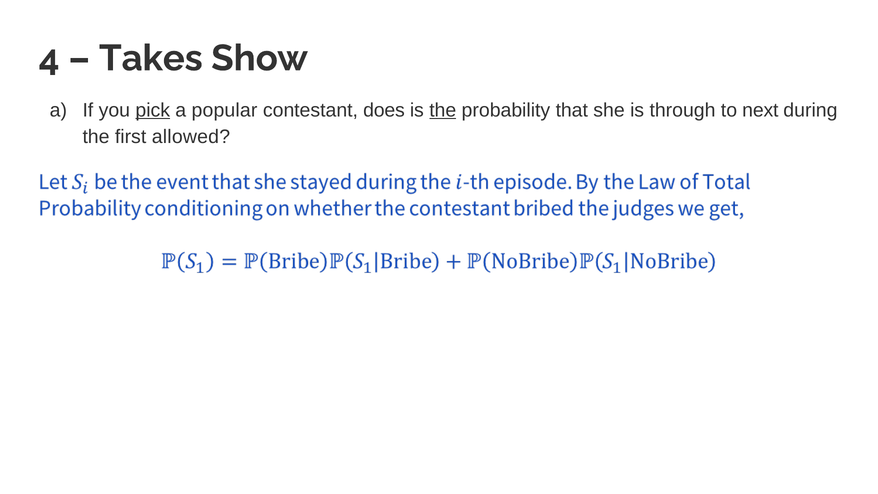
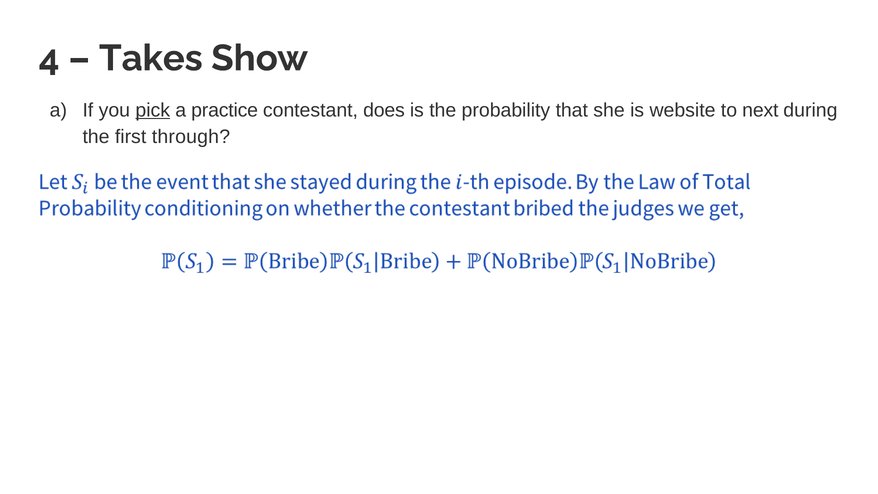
popular: popular -> practice
the at (443, 110) underline: present -> none
through: through -> website
allowed: allowed -> through
